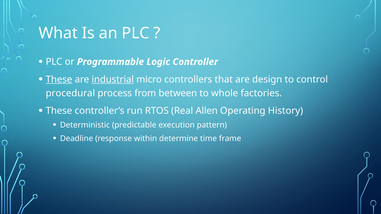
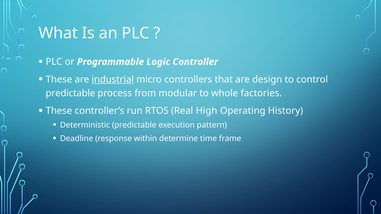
These at (59, 80) underline: present -> none
procedural at (70, 93): procedural -> predictable
between: between -> modular
Allen: Allen -> High
